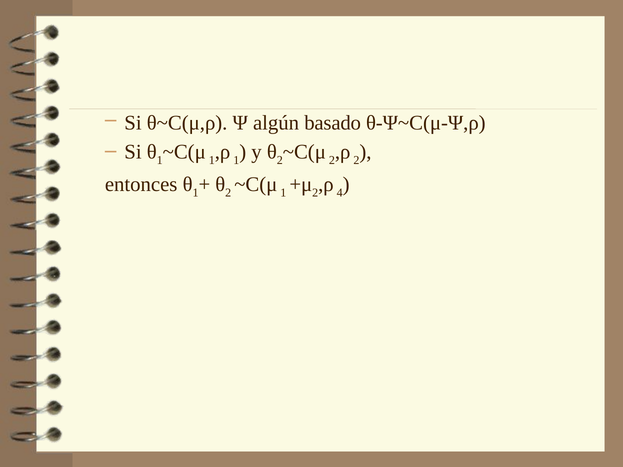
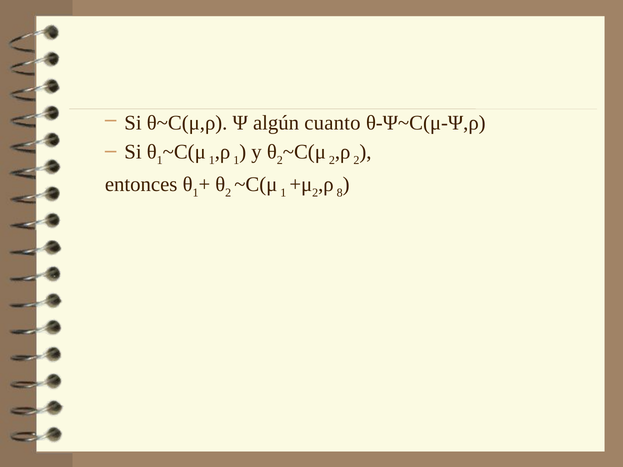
basado: basado -> cuanto
4: 4 -> 8
